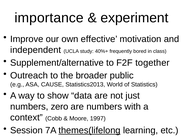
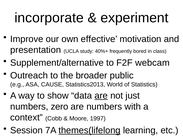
importance: importance -> incorporate
independent: independent -> presentation
together: together -> webcam
are at (101, 96) underline: none -> present
